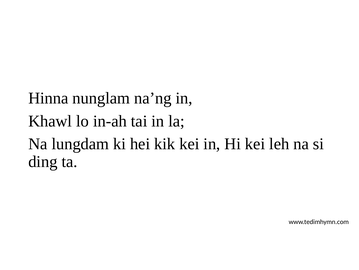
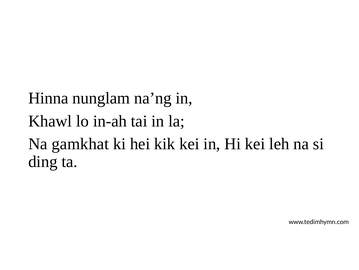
lungdam: lungdam -> gamkhat
